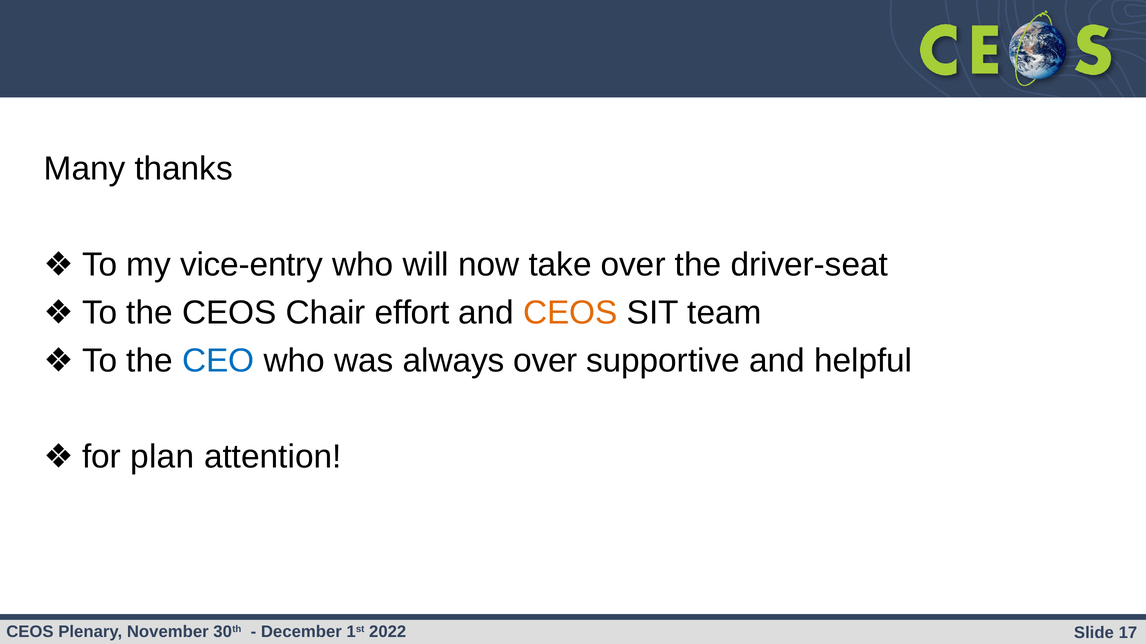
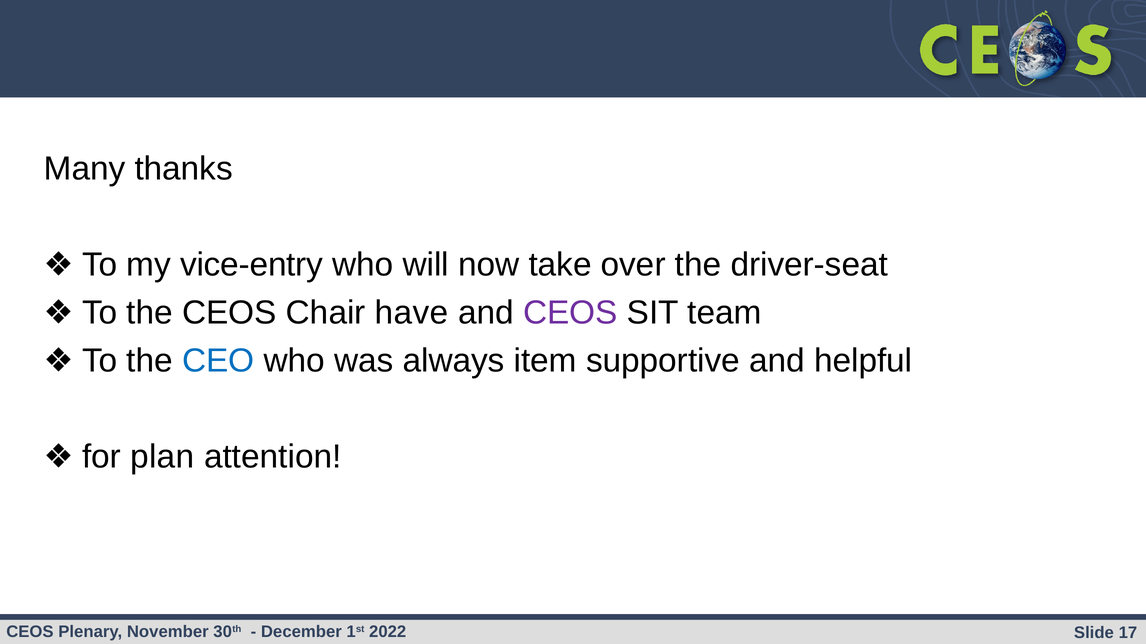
effort: effort -> have
CEOS at (570, 313) colour: orange -> purple
always over: over -> item
